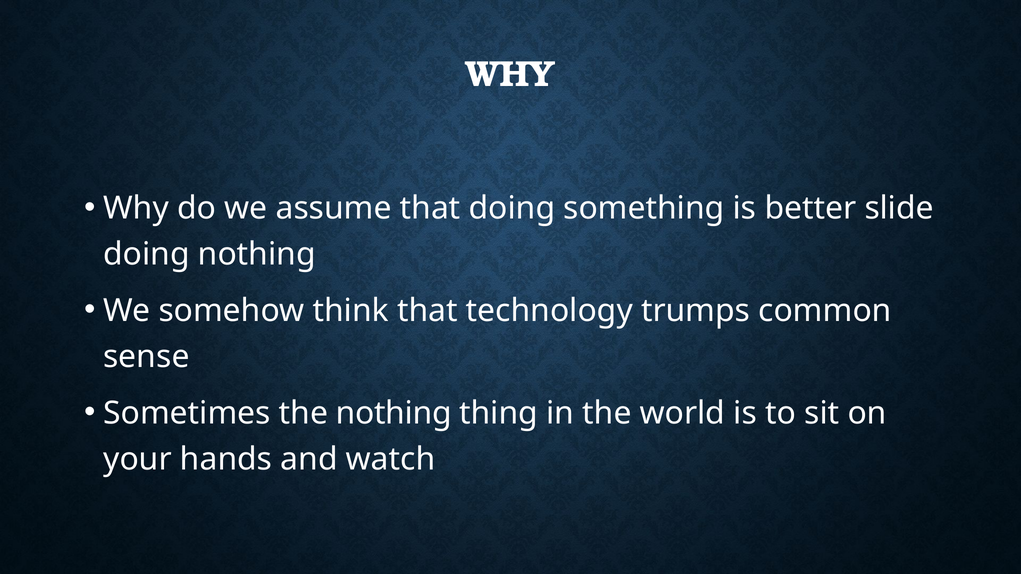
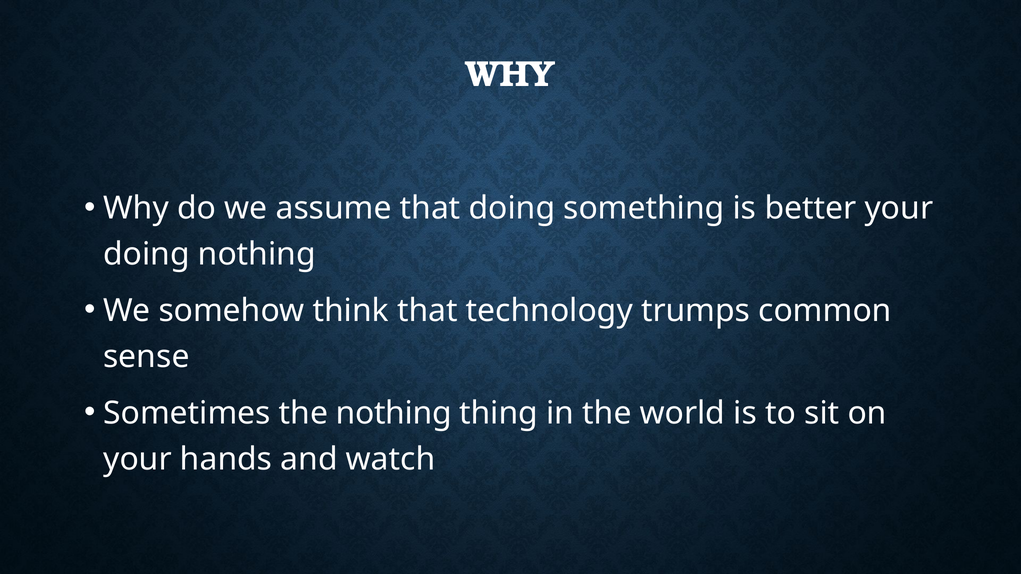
better slide: slide -> your
